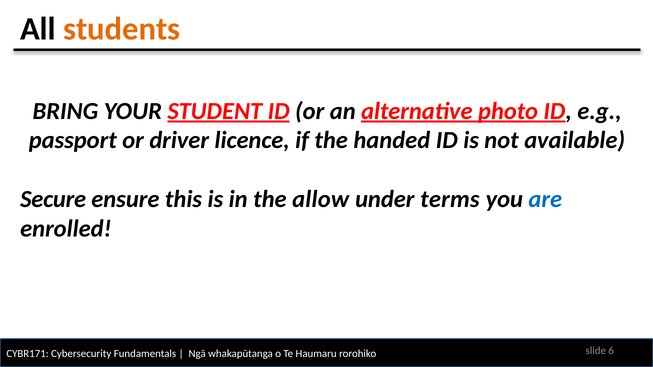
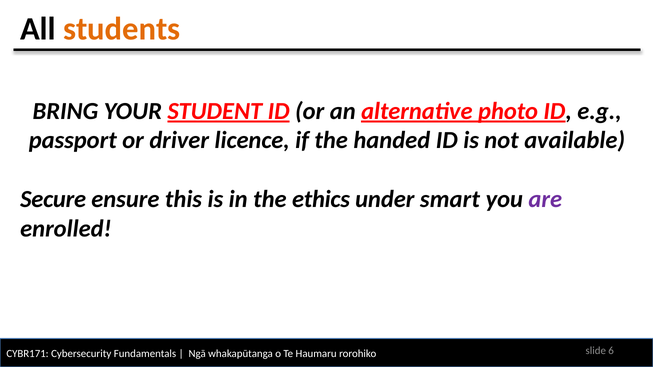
allow: allow -> ethics
terms: terms -> smart
are colour: blue -> purple
